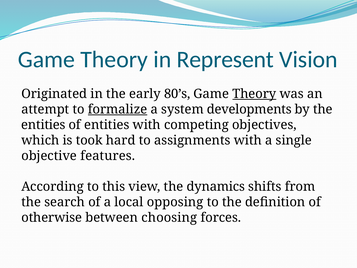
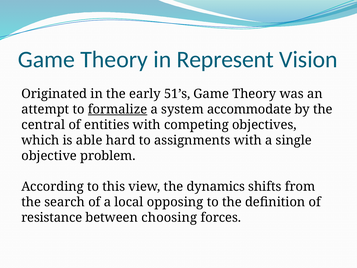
80’s: 80’s -> 51’s
Theory at (254, 94) underline: present -> none
developments: developments -> accommodate
entities at (43, 125): entities -> central
took: took -> able
features: features -> problem
otherwise: otherwise -> resistance
